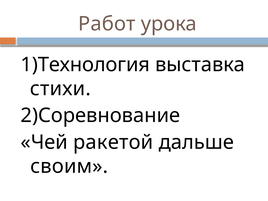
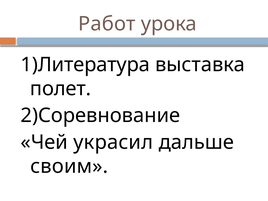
1)Технология: 1)Технология -> 1)Литература
стихи: стихи -> полет
ракетой: ракетой -> украсил
